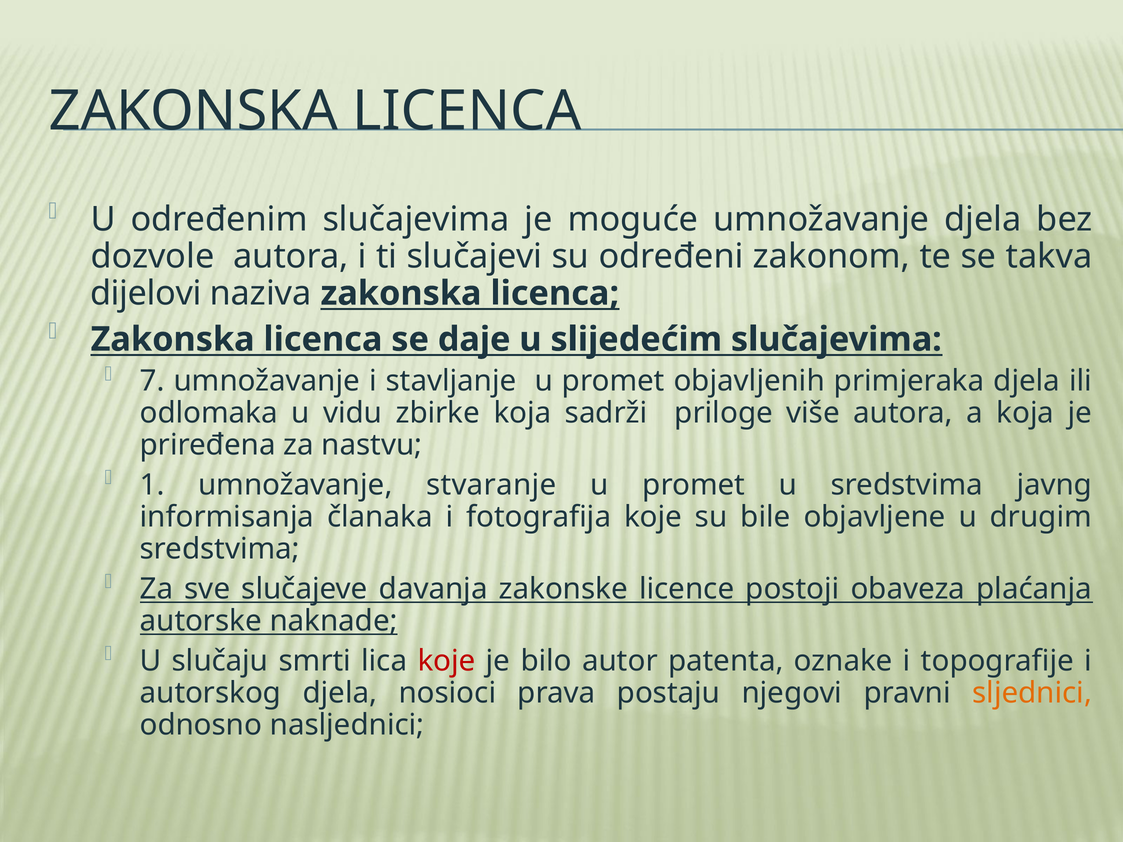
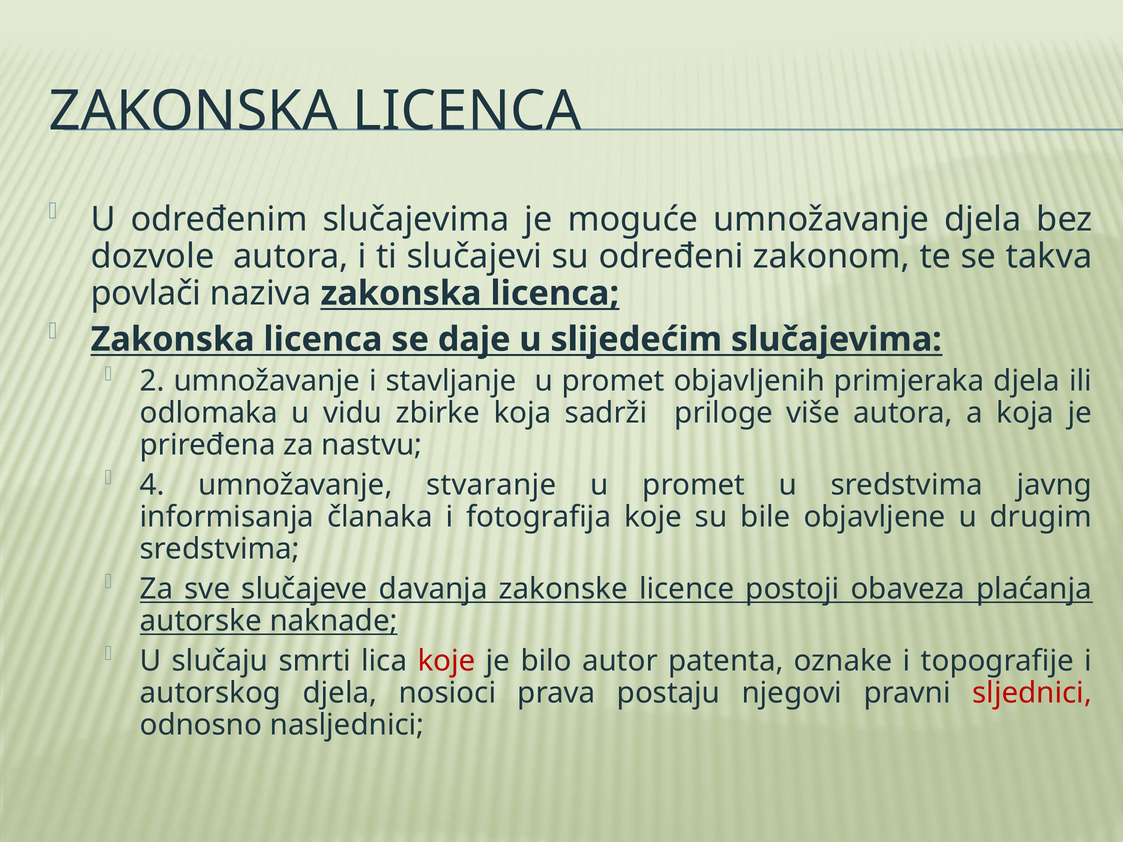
dijelovi: dijelovi -> povlači
7: 7 -> 2
1: 1 -> 4
sljednici colour: orange -> red
